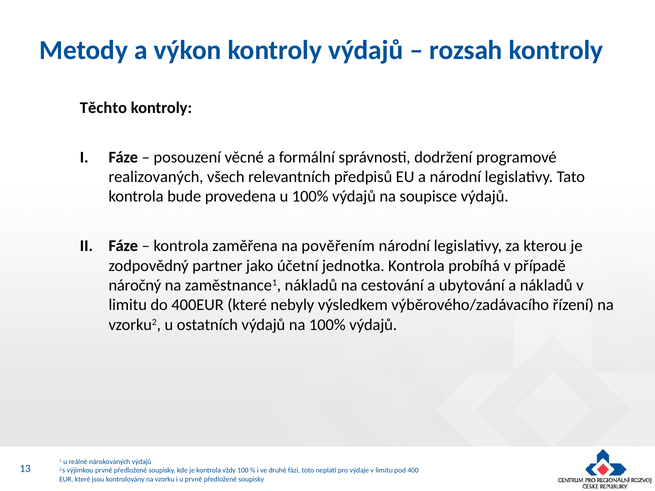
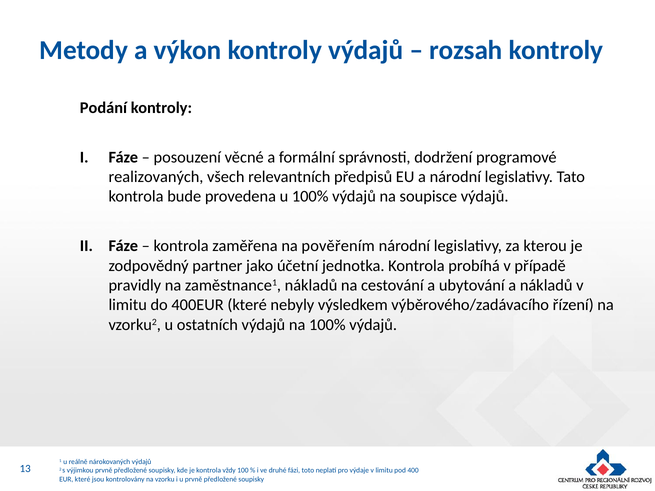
Těchto: Těchto -> Podání
náročný: náročný -> pravidly
